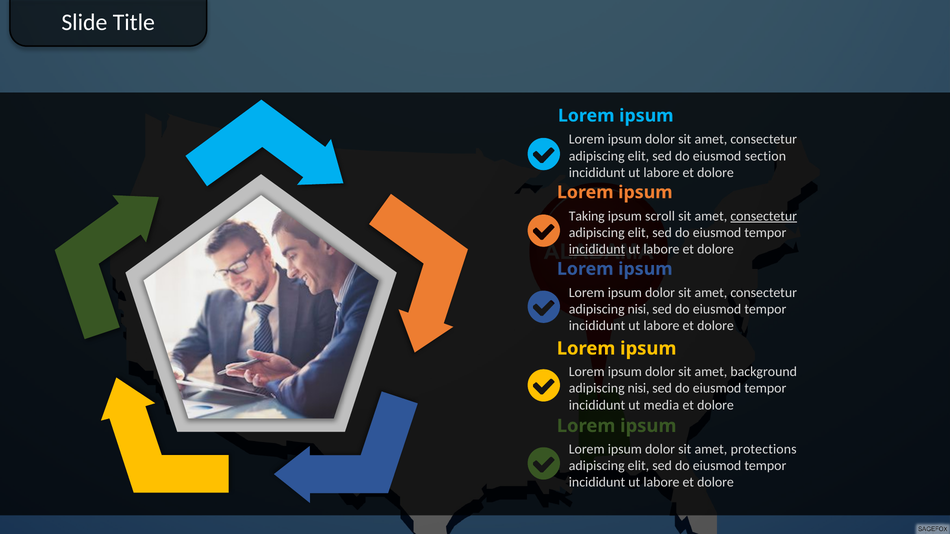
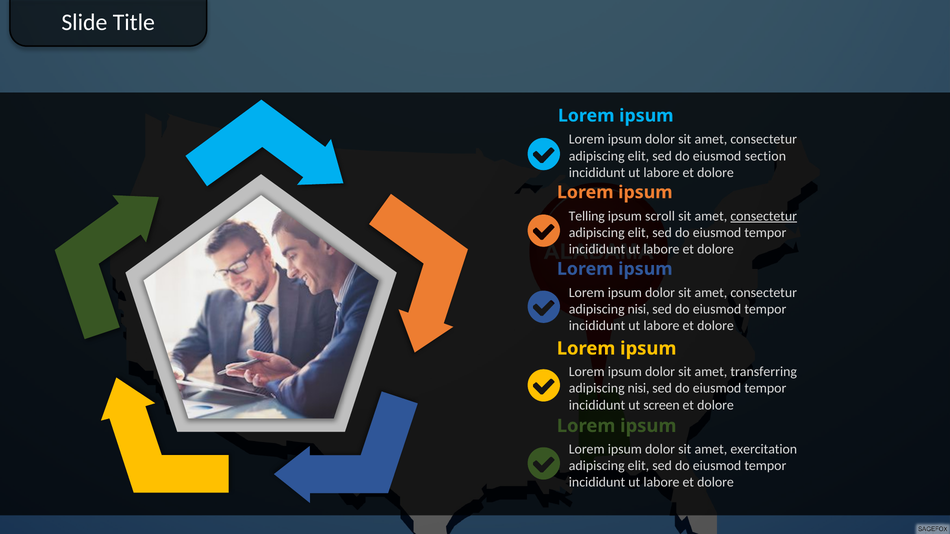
Taking: Taking -> Telling
incididunt at (597, 249) underline: present -> none
background: background -> transferring
media: media -> screen
protections: protections -> exercitation
